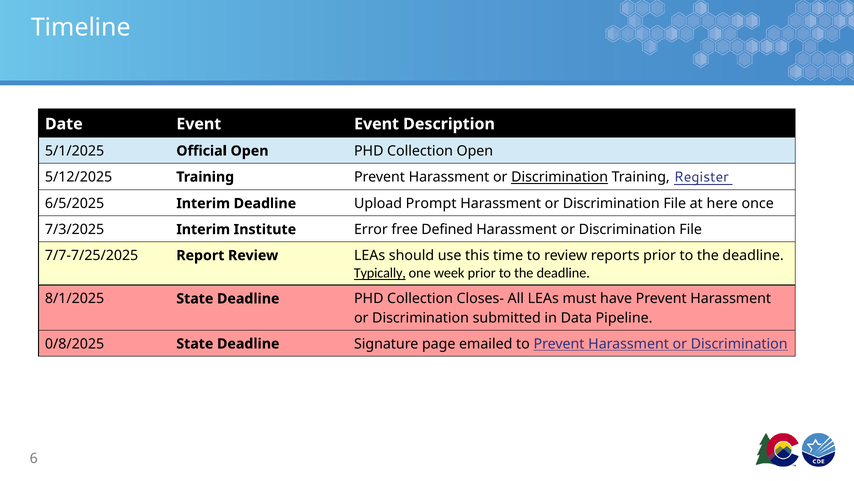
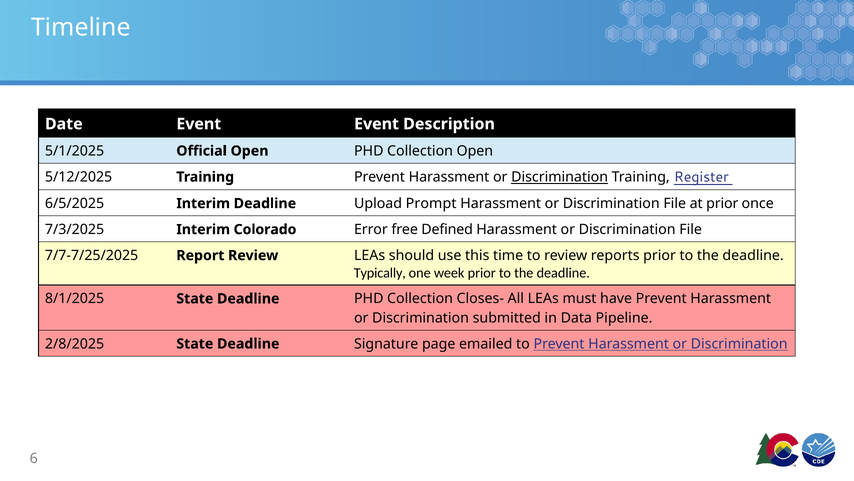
at here: here -> prior
Institute: Institute -> Colorado
Typically underline: present -> none
0/8/2025: 0/8/2025 -> 2/8/2025
